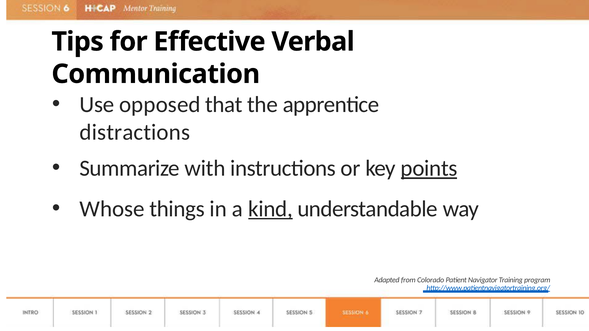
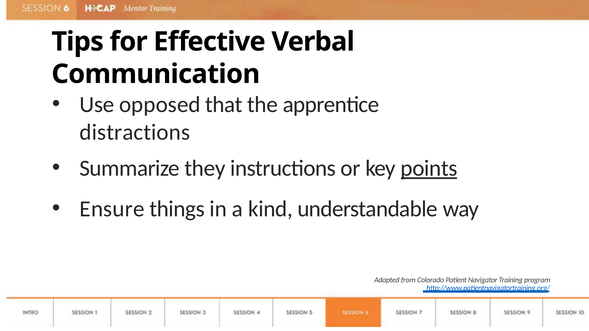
with: with -> they
Whose: Whose -> Ensure
kind underline: present -> none
